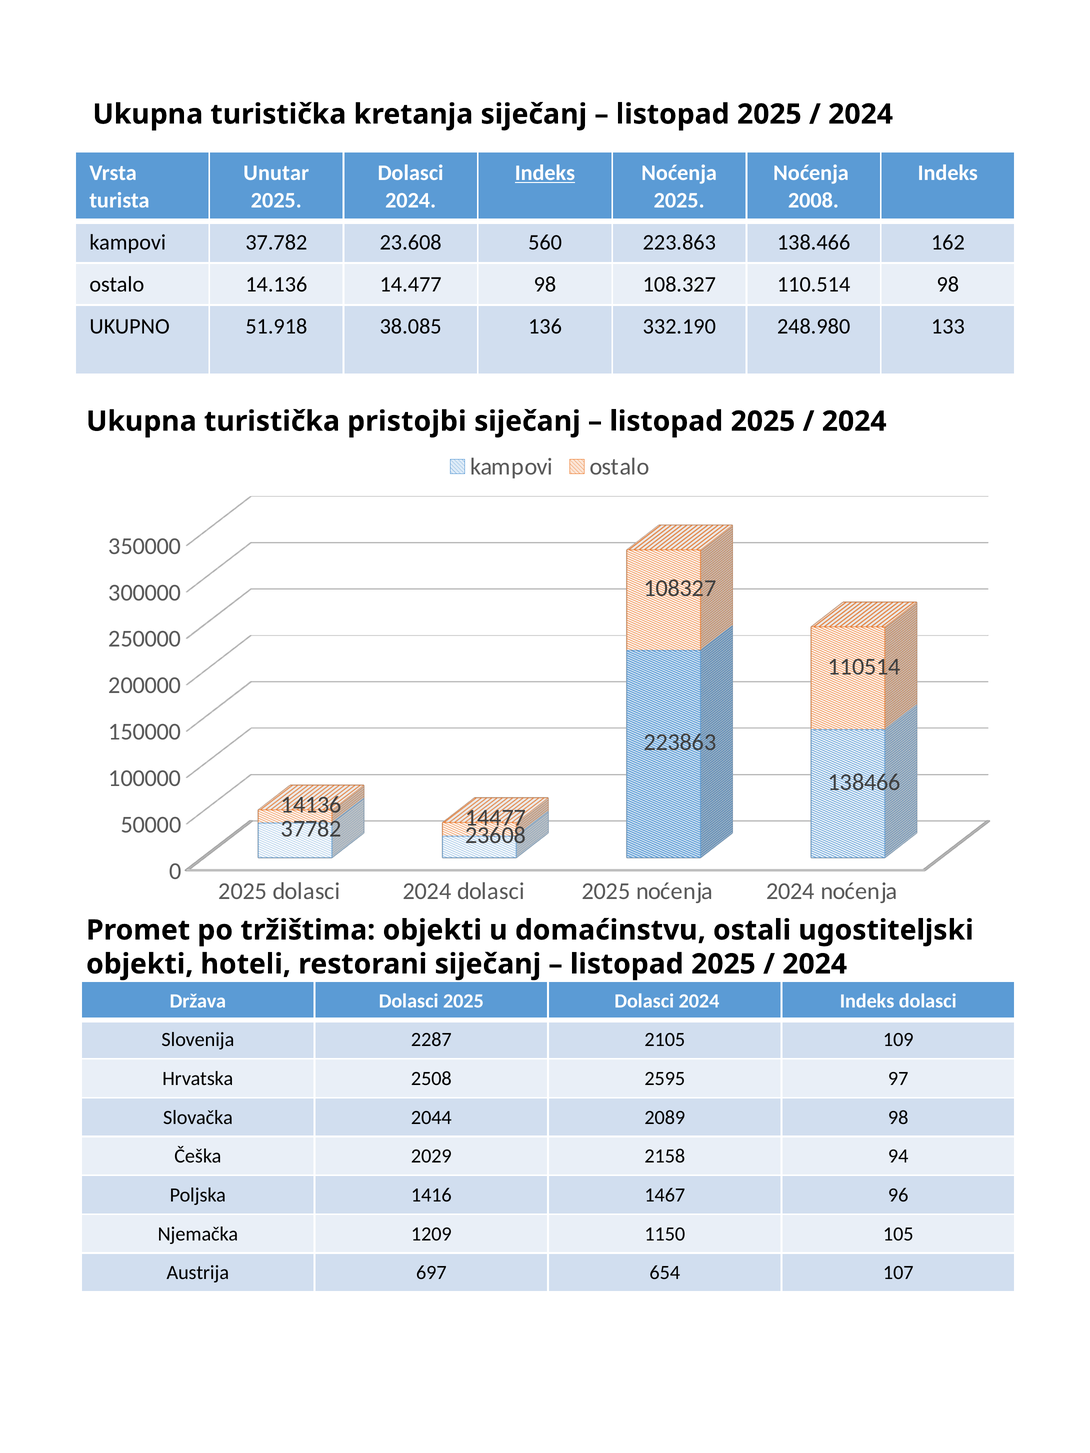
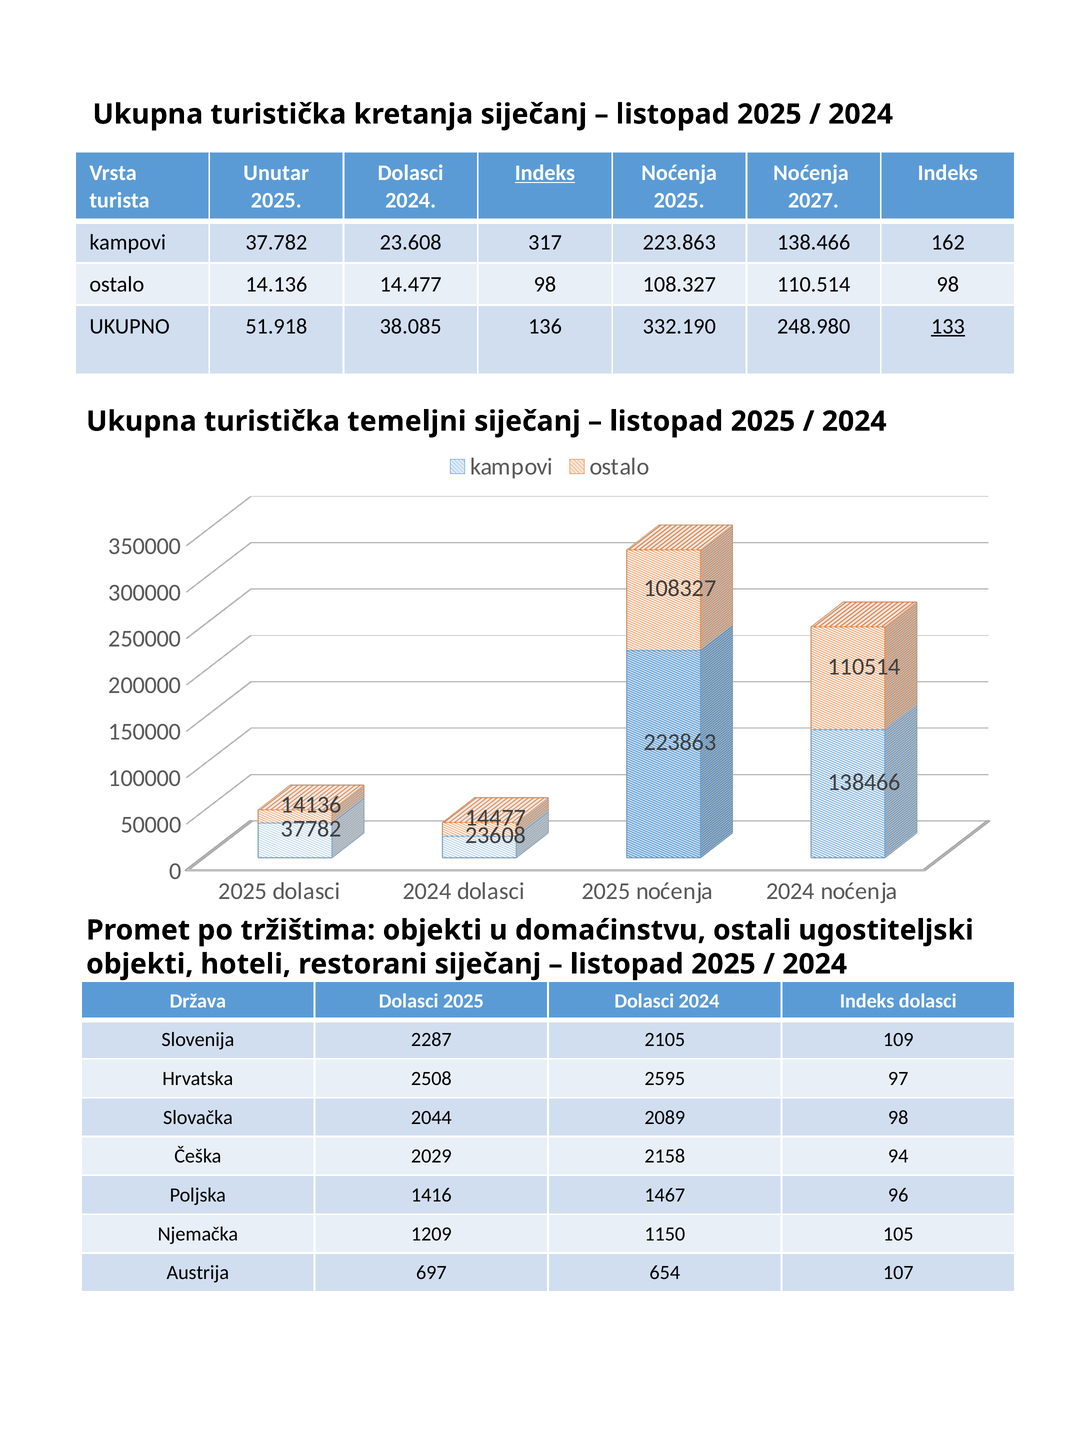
2008: 2008 -> 2027
560: 560 -> 317
133 underline: none -> present
pristojbi: pristojbi -> temeljni
